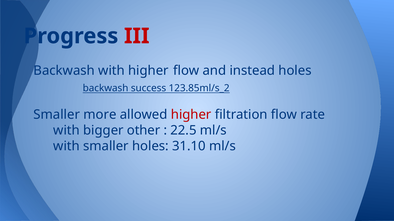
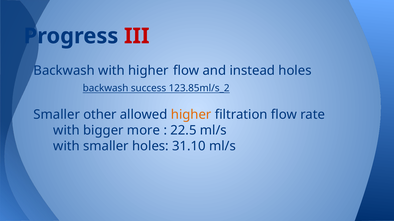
more: more -> other
higher at (191, 115) colour: red -> orange
other: other -> more
